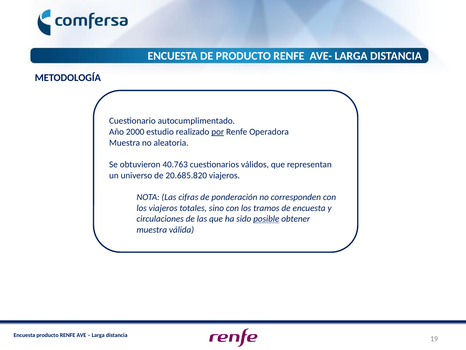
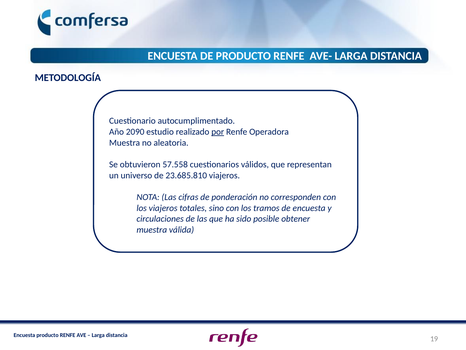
2000: 2000 -> 2090
40.763: 40.763 -> 57.558
20.685.820: 20.685.820 -> 23.685.810
posible underline: present -> none
